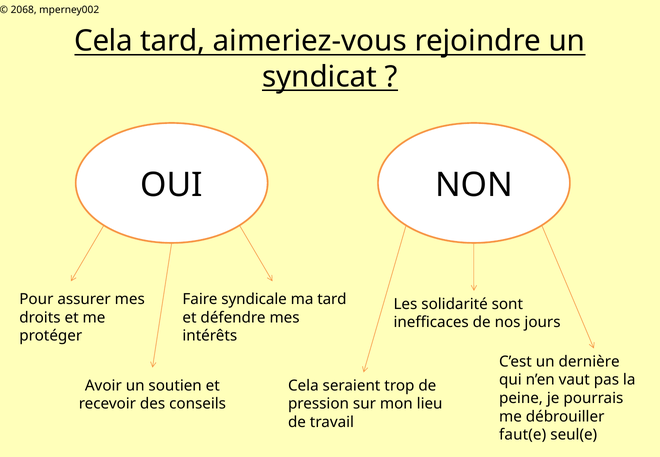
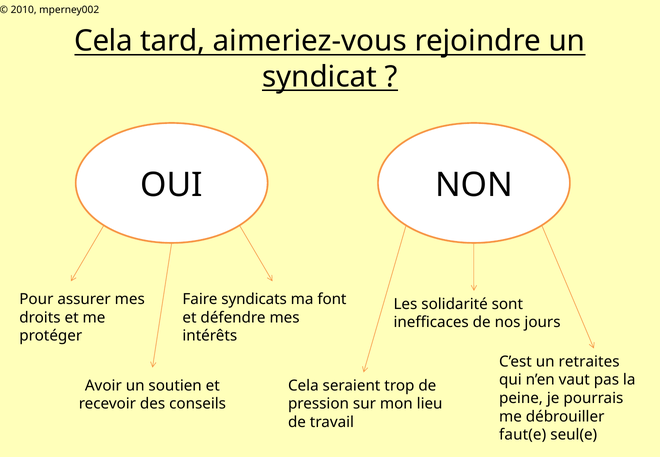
2068: 2068 -> 2010
syndicale: syndicale -> syndicats
ma tard: tard -> font
dernière: dernière -> retraites
